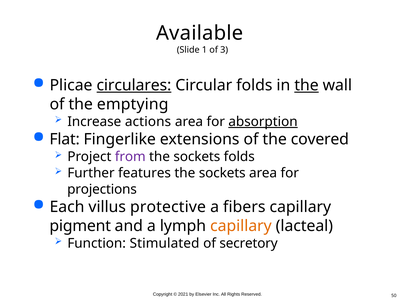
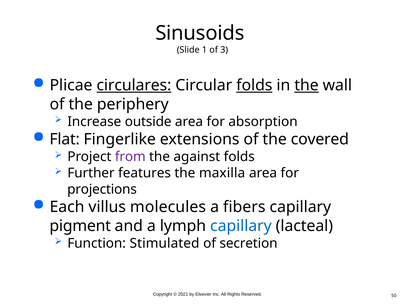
Available: Available -> Sinusoids
folds at (254, 85) underline: none -> present
emptying: emptying -> periphery
actions: actions -> outside
absorption underline: present -> none
sockets at (197, 157): sockets -> against
sockets at (222, 173): sockets -> maxilla
protective: protective -> molecules
capillary at (241, 226) colour: orange -> blue
secretory: secretory -> secretion
